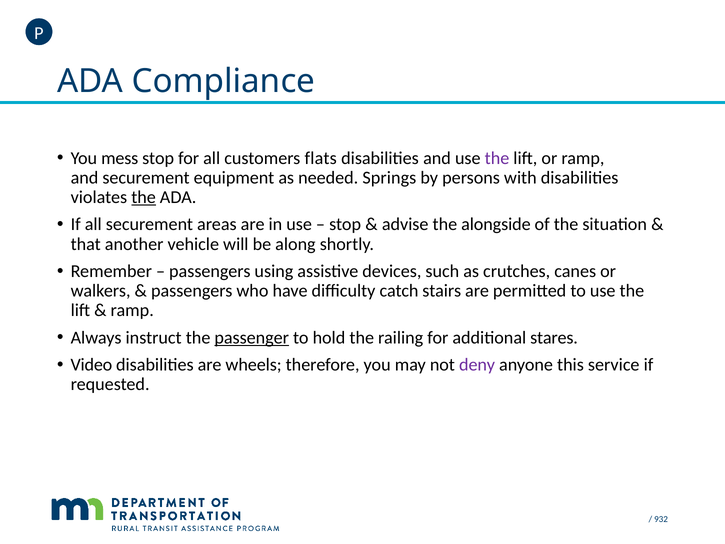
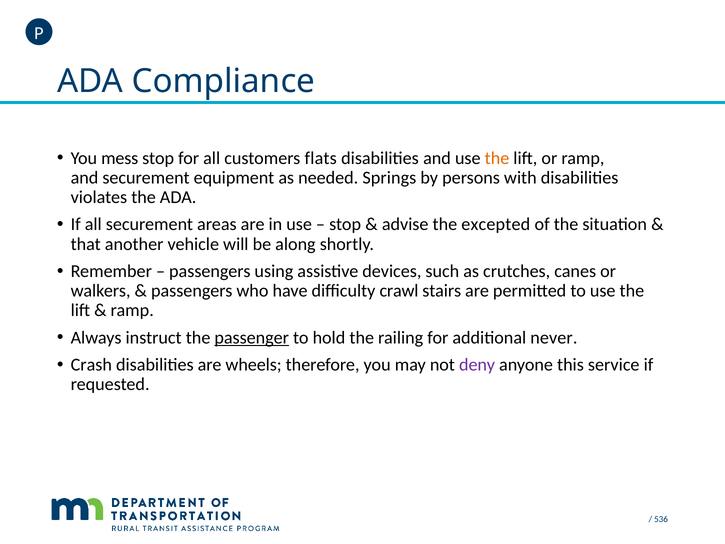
the at (497, 158) colour: purple -> orange
the at (144, 197) underline: present -> none
alongside: alongside -> excepted
catch: catch -> crawl
stares: stares -> never
Video: Video -> Crash
932: 932 -> 536
